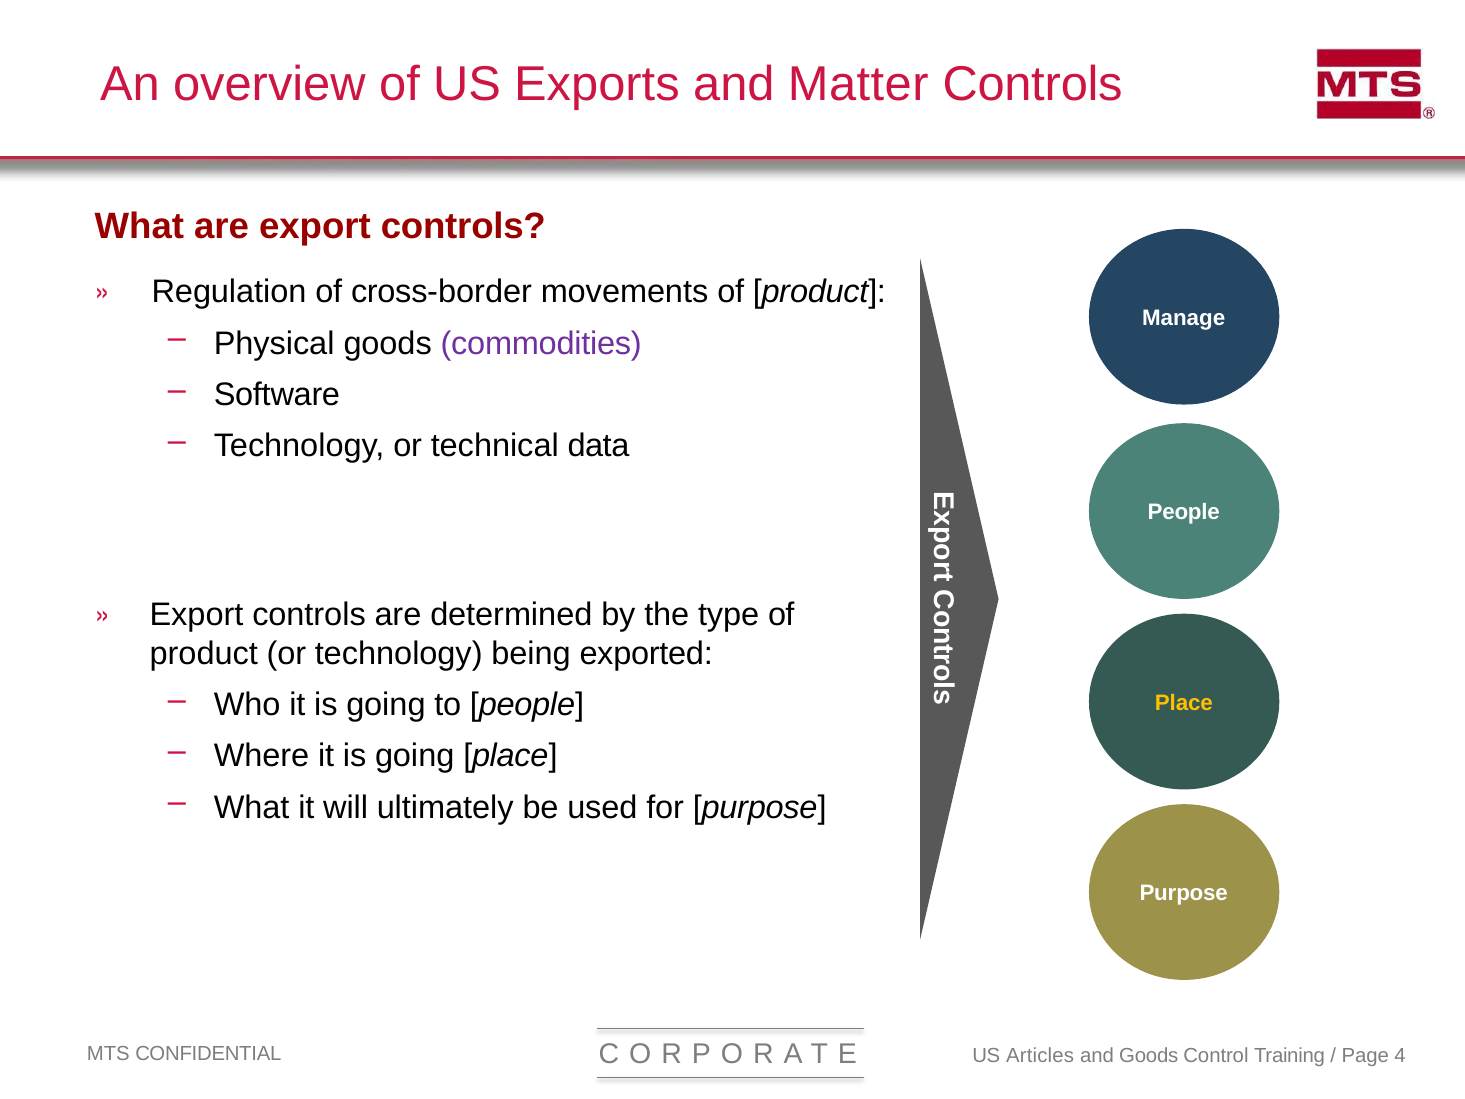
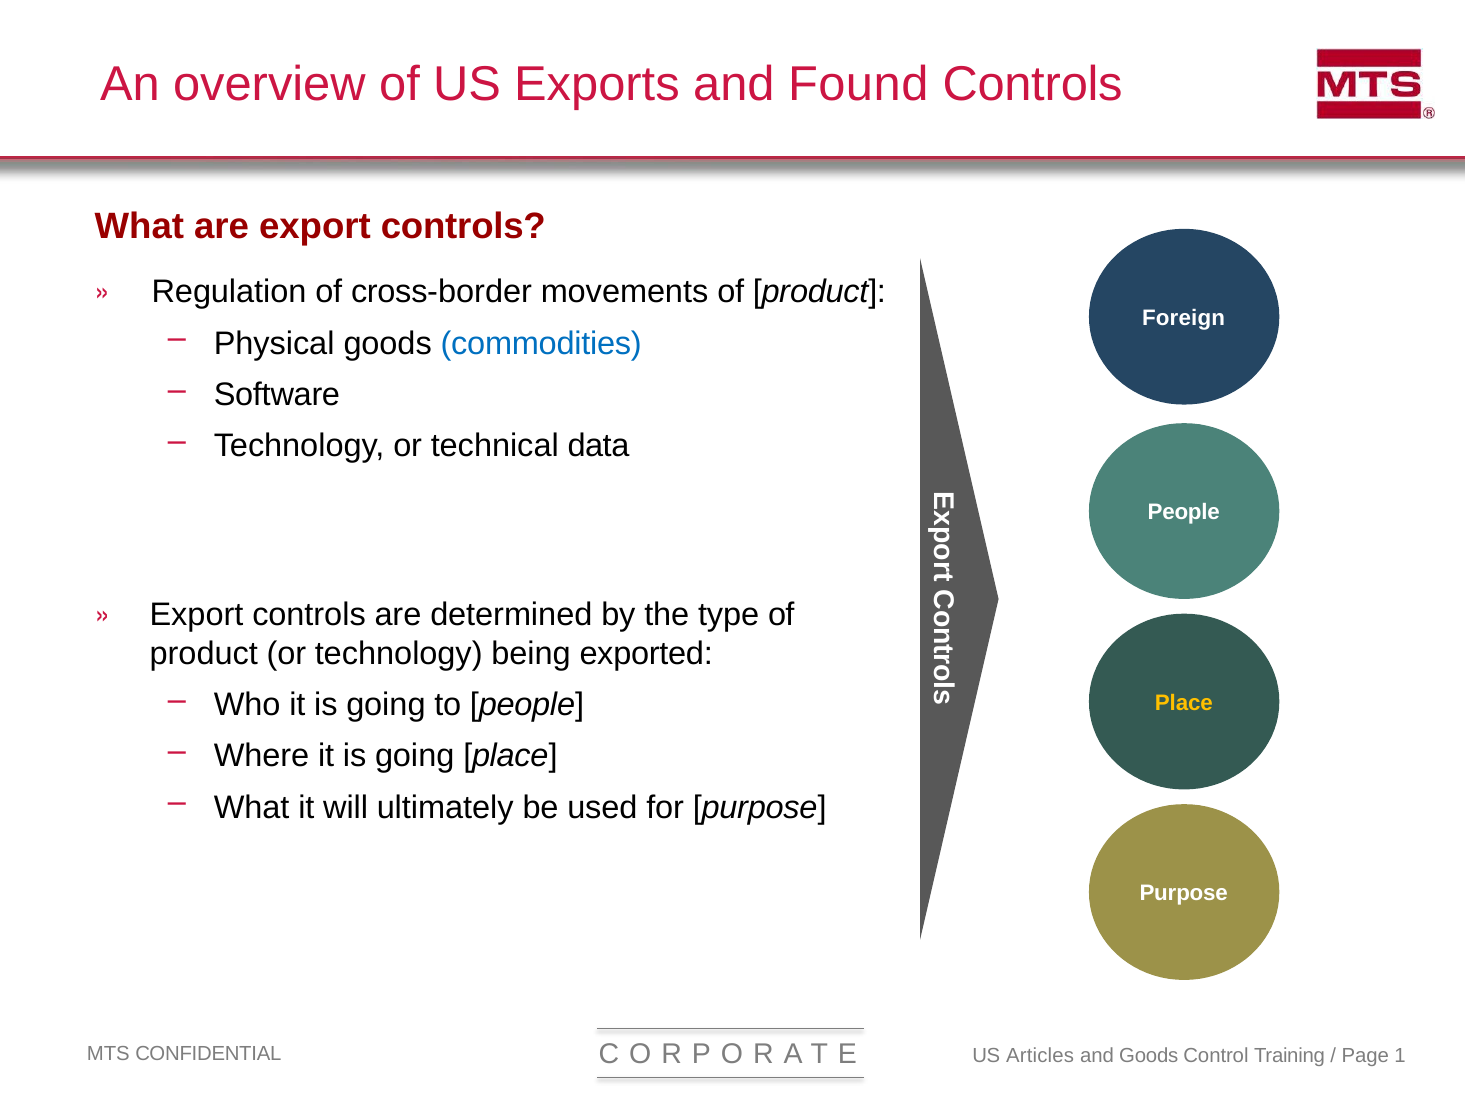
Matter: Matter -> Found
Manage: Manage -> Foreign
commodities colour: purple -> blue
4: 4 -> 1
